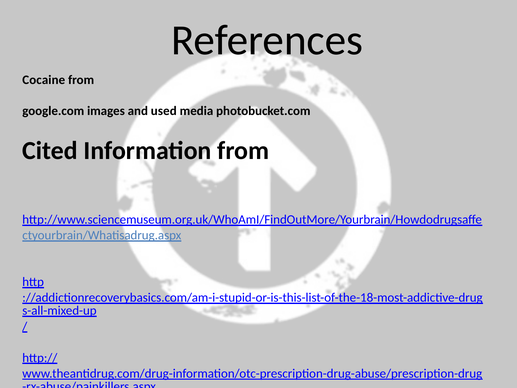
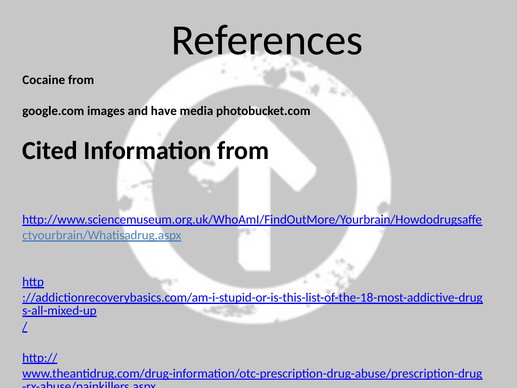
used: used -> have
